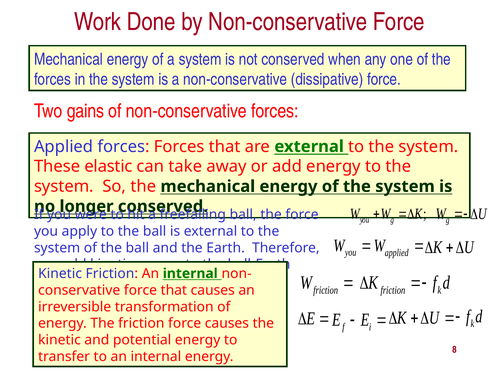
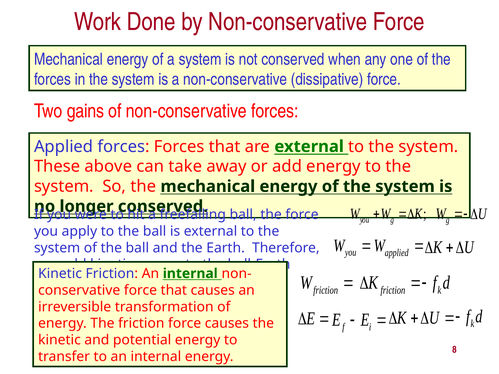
elastic: elastic -> above
